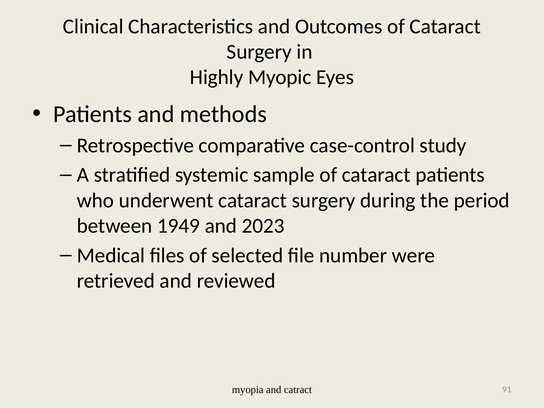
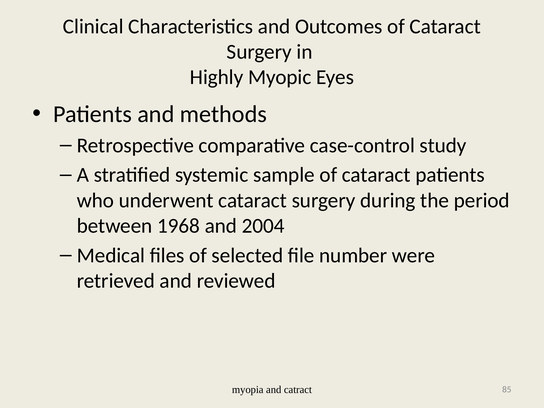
1949: 1949 -> 1968
2023: 2023 -> 2004
91: 91 -> 85
